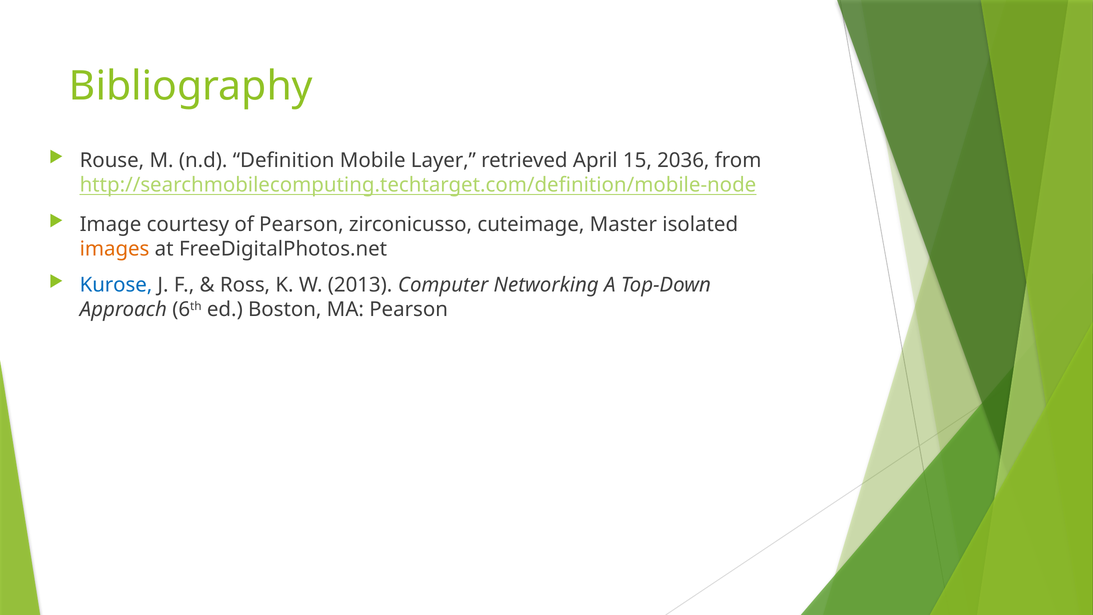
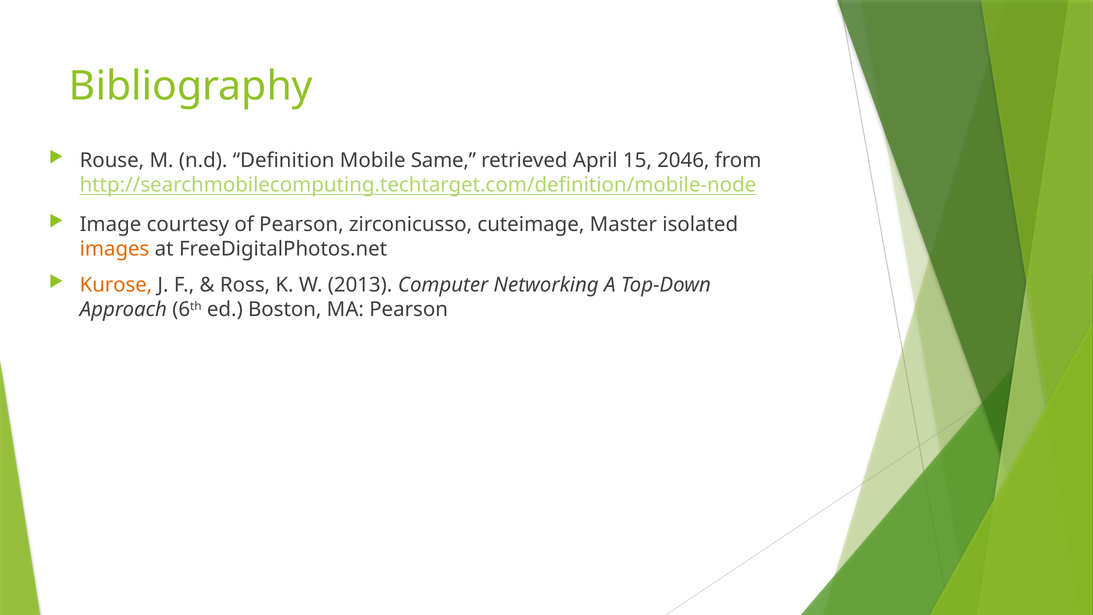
Layer: Layer -> Same
2036: 2036 -> 2046
Kurose colour: blue -> orange
